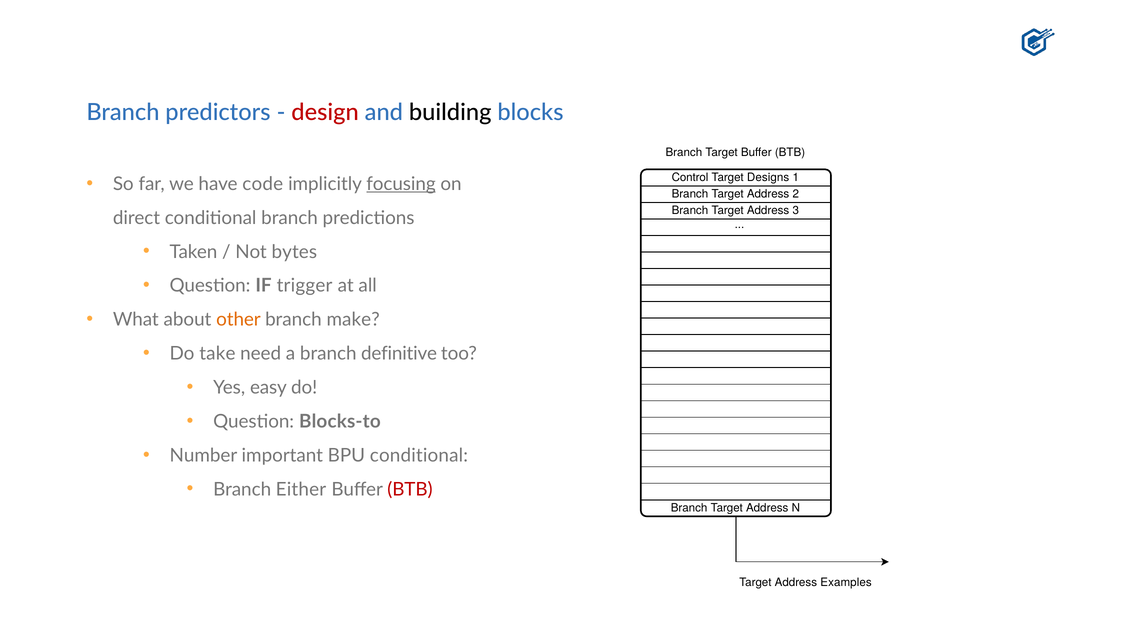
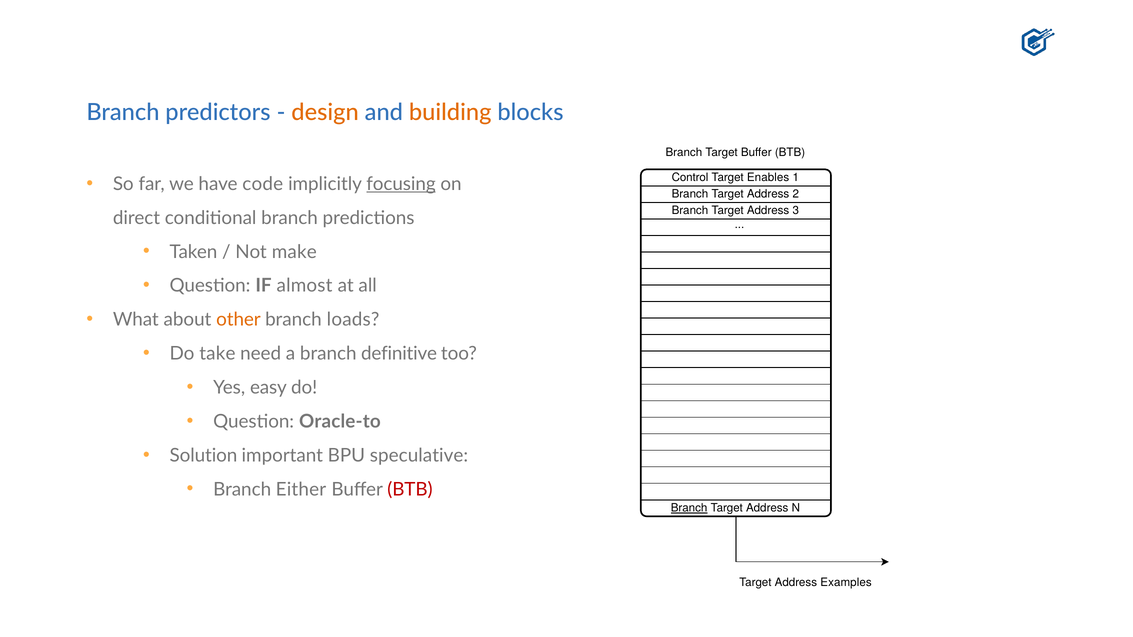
design colour: red -> orange
building colour: black -> orange
Designs: Designs -> Enables
bytes: bytes -> make
trigger: trigger -> almost
make: make -> loads
Blocks-to: Blocks-to -> Oracle-to
Number: Number -> Solution
BPU conditional: conditional -> speculative
Branch at (689, 508) underline: none -> present
